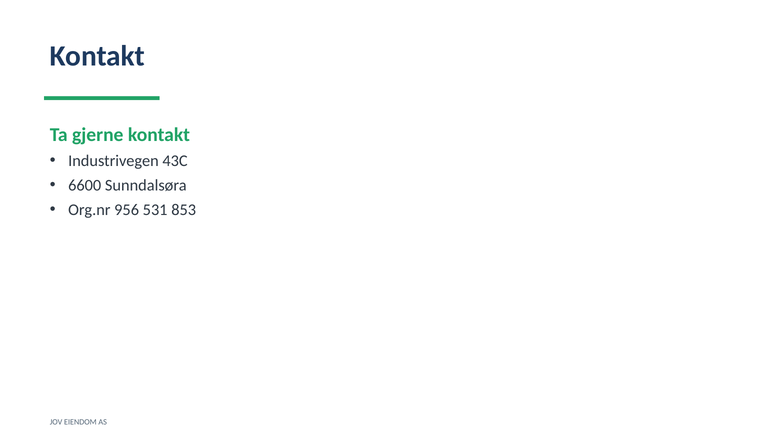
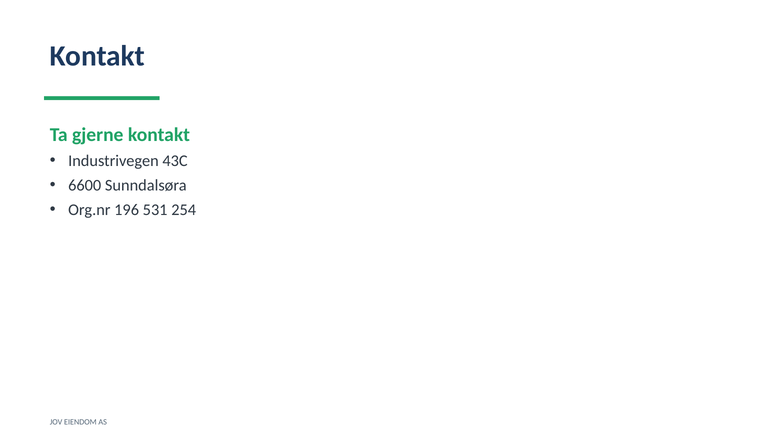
956: 956 -> 196
853: 853 -> 254
